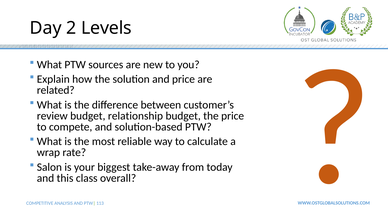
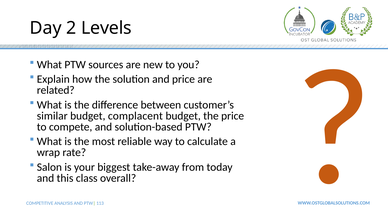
review: review -> similar
relationship: relationship -> complacent
